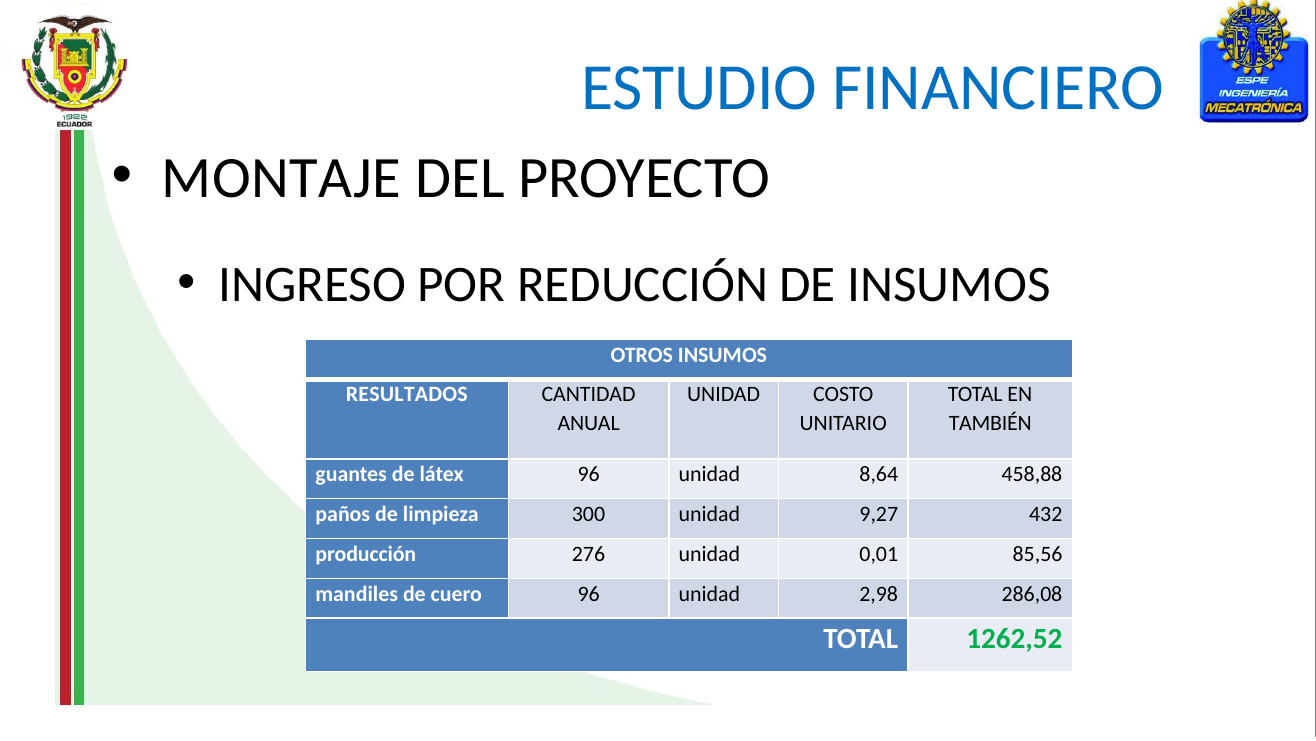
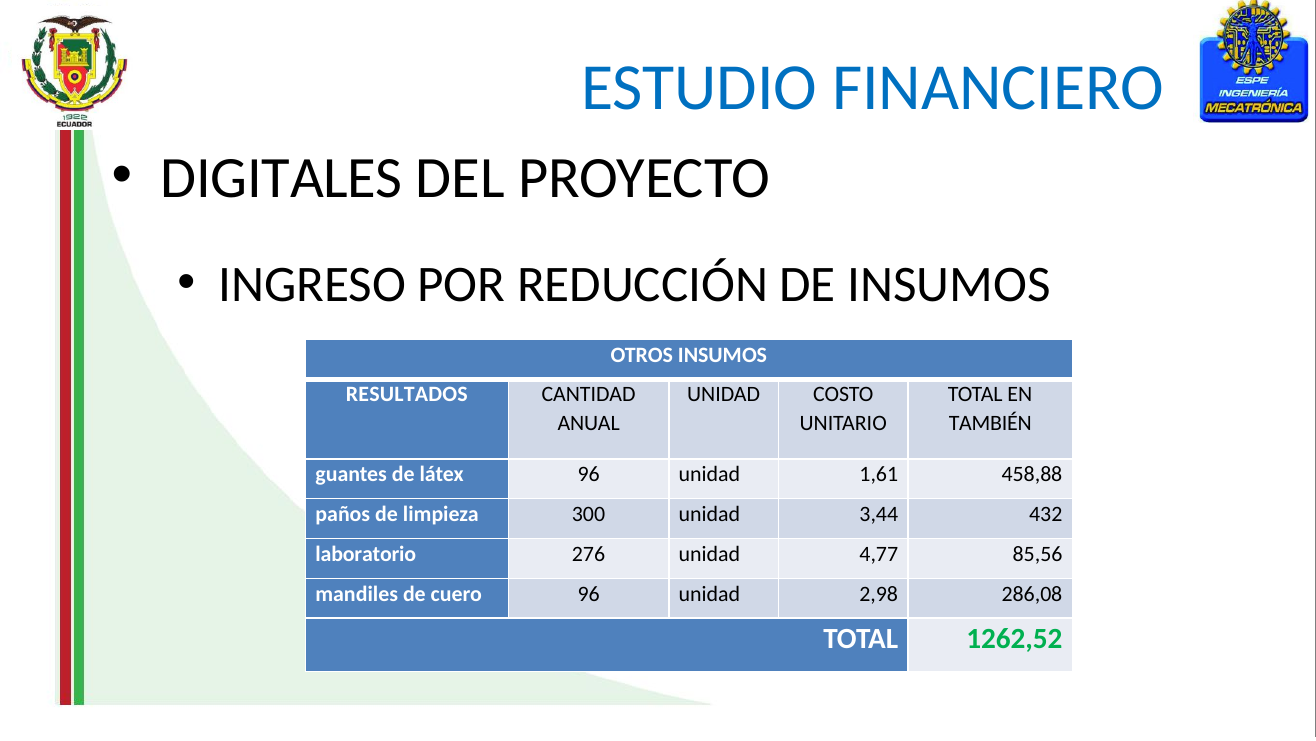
MONTAJE: MONTAJE -> DIGITALES
8,64: 8,64 -> 1,61
9,27: 9,27 -> 3,44
producción: producción -> laboratorio
0,01: 0,01 -> 4,77
